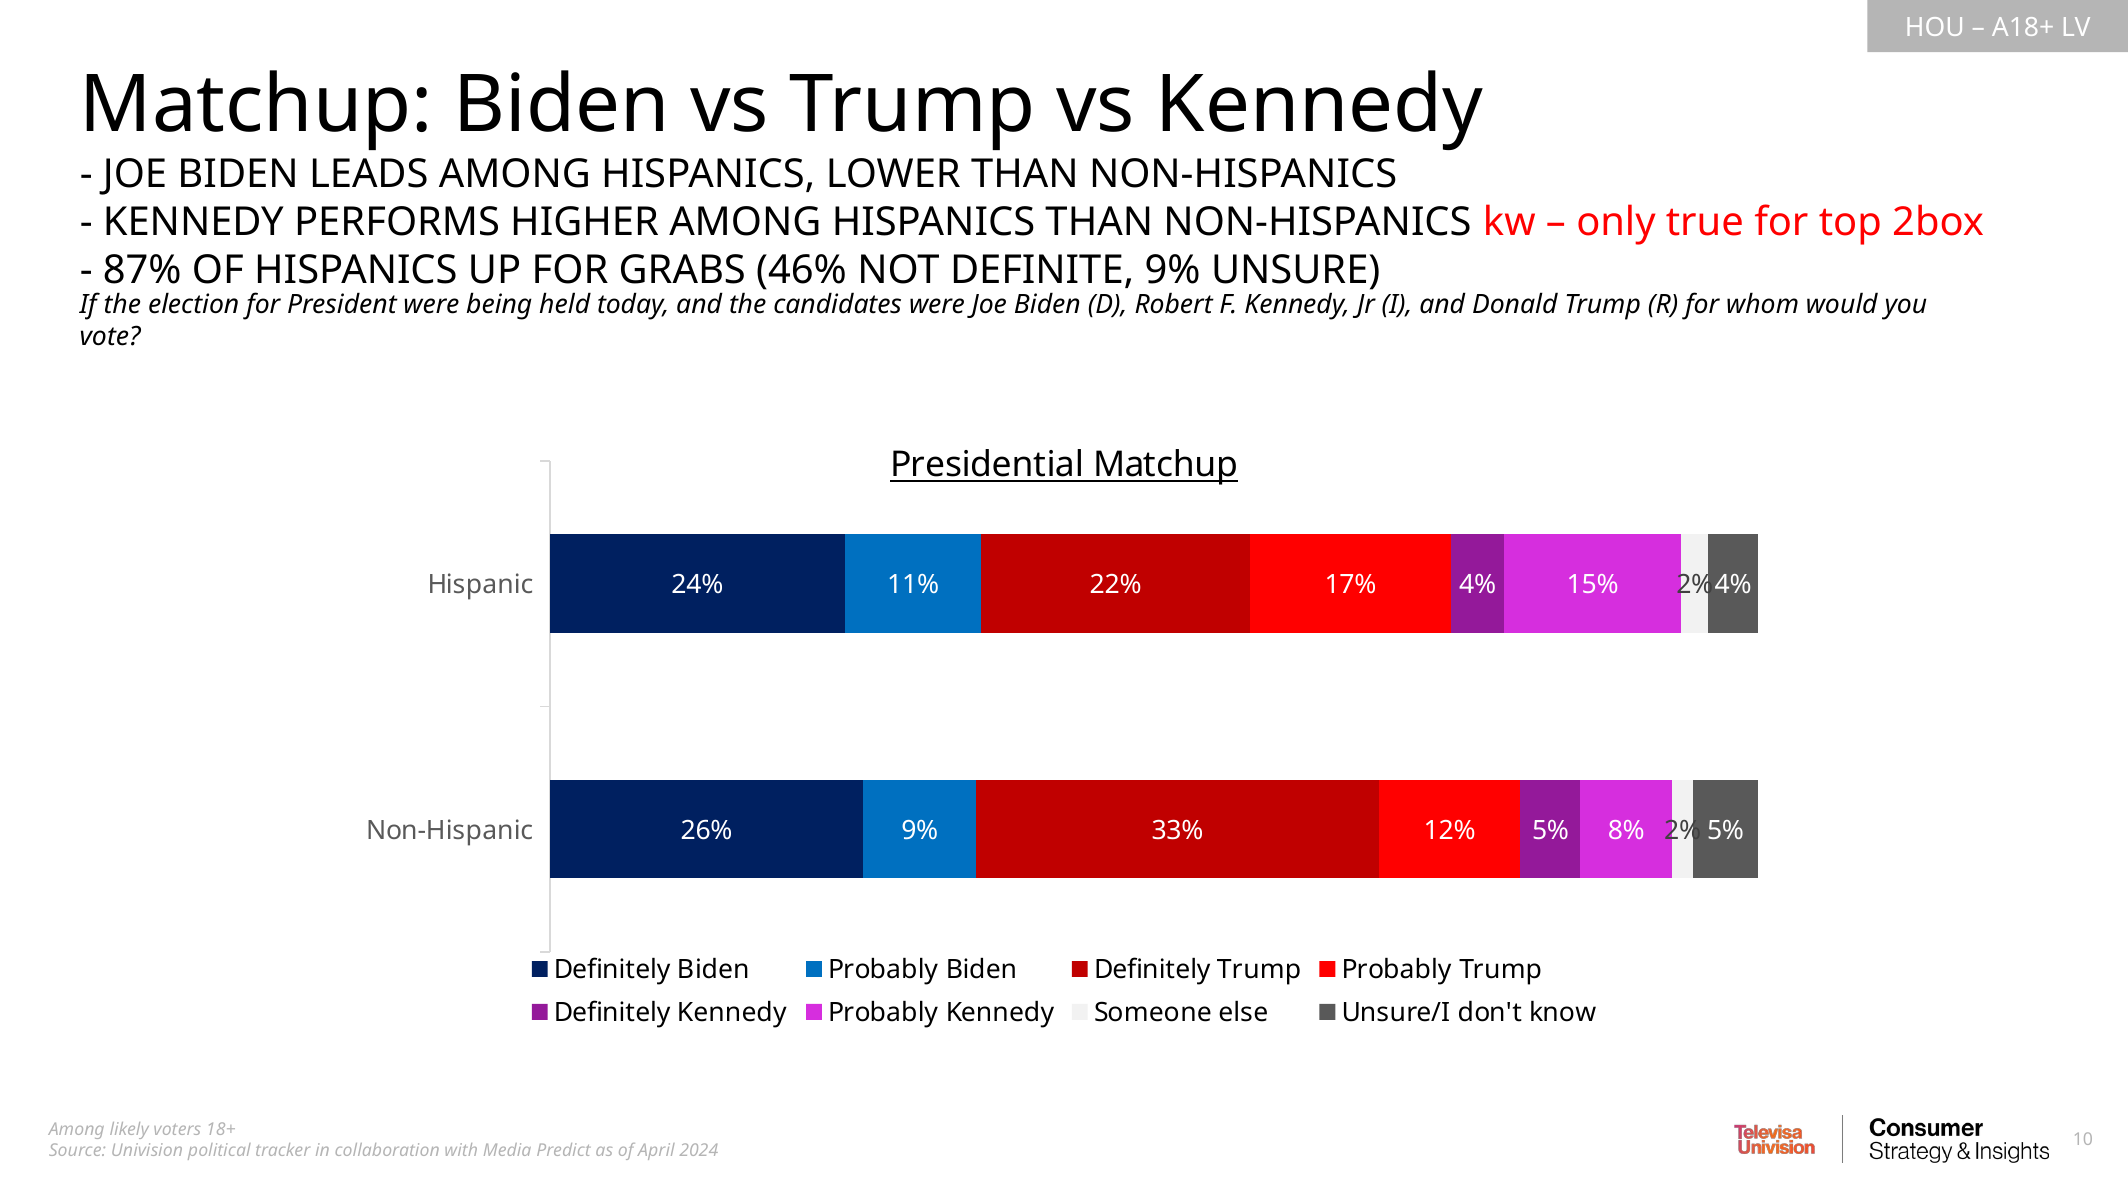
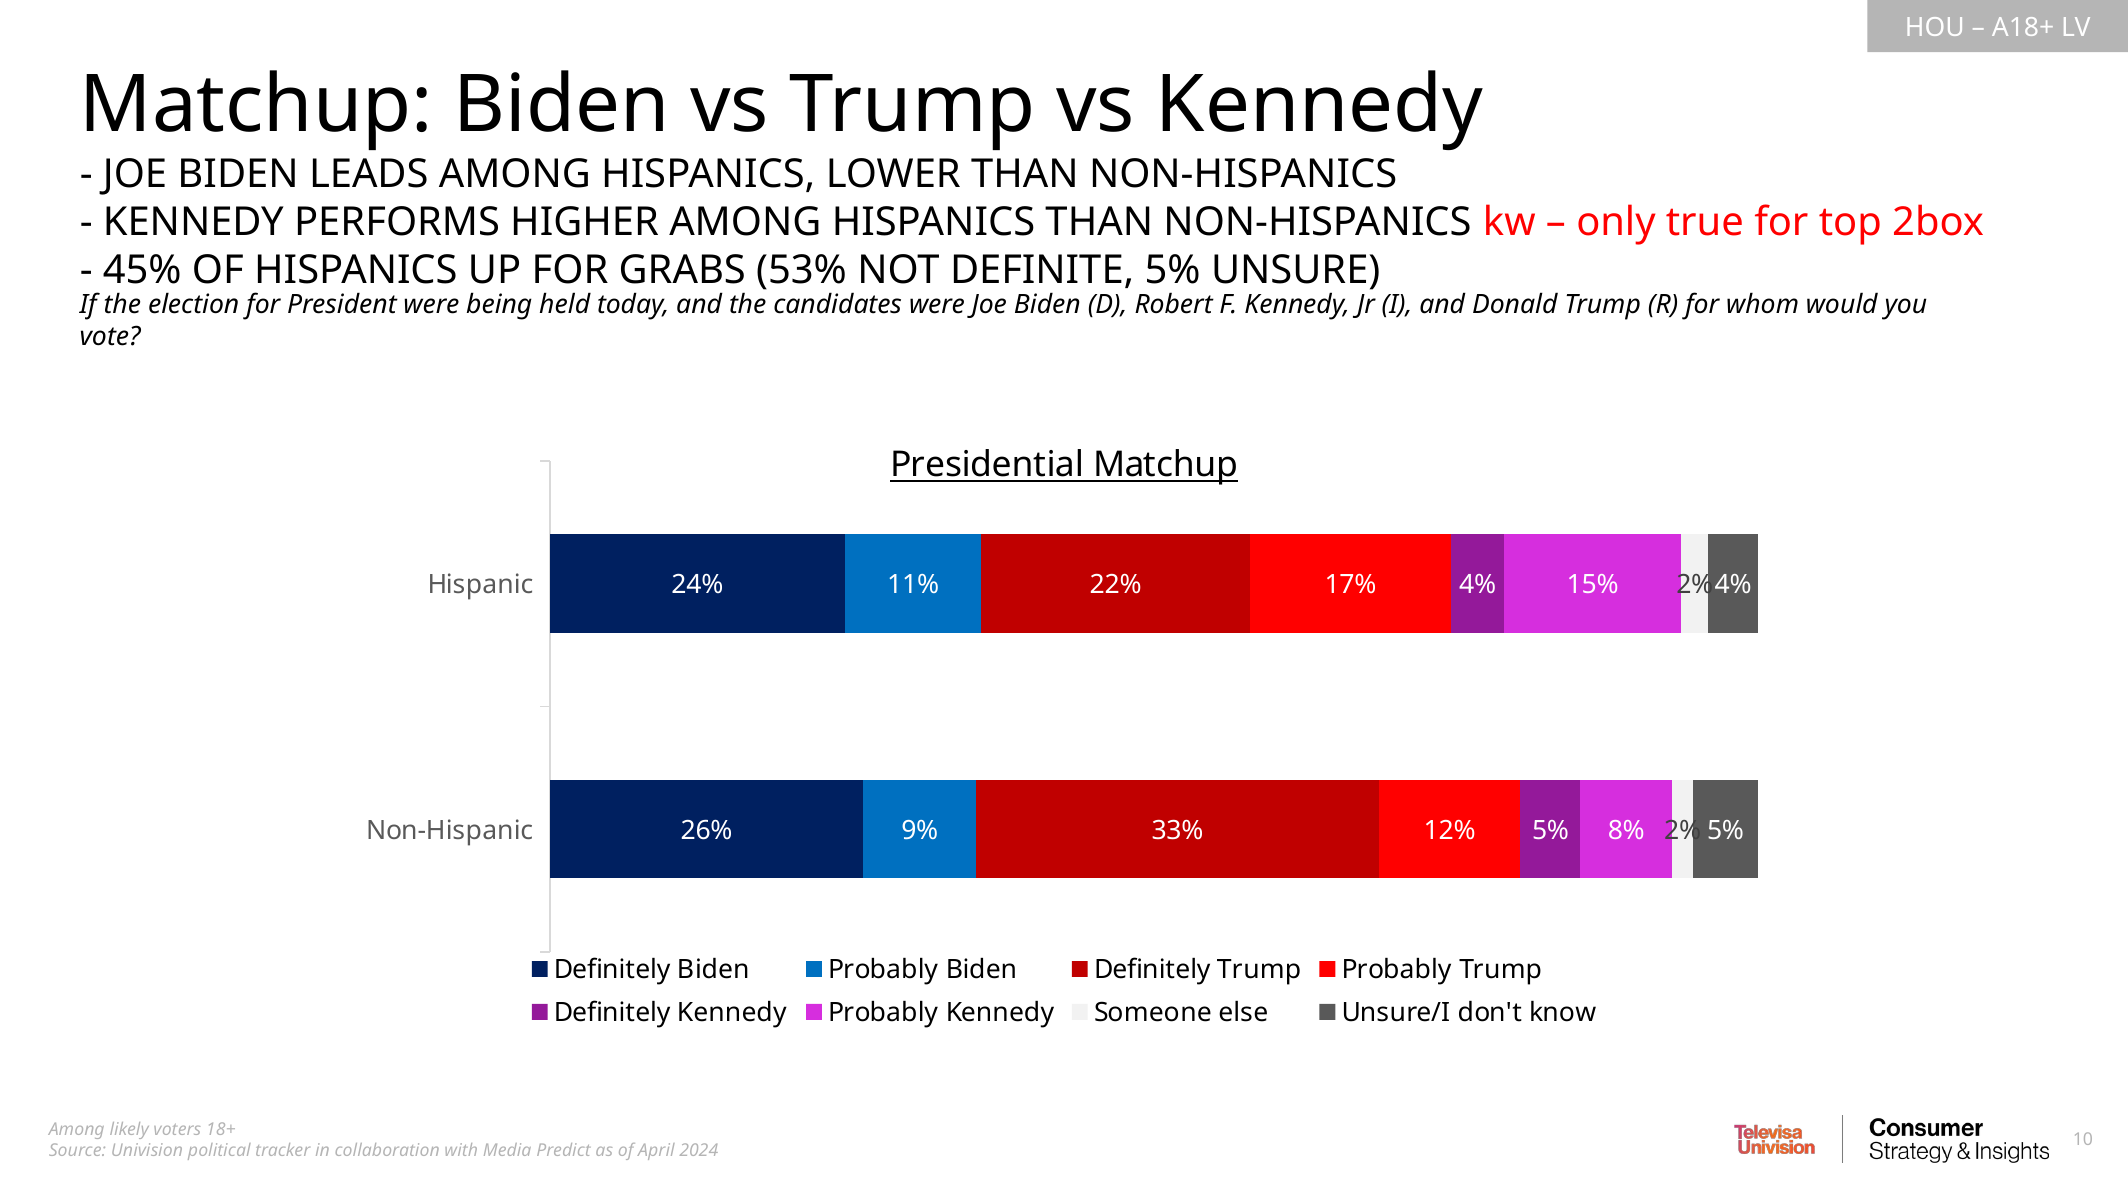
87%: 87% -> 45%
46%: 46% -> 53%
DEFINITE 9%: 9% -> 5%
